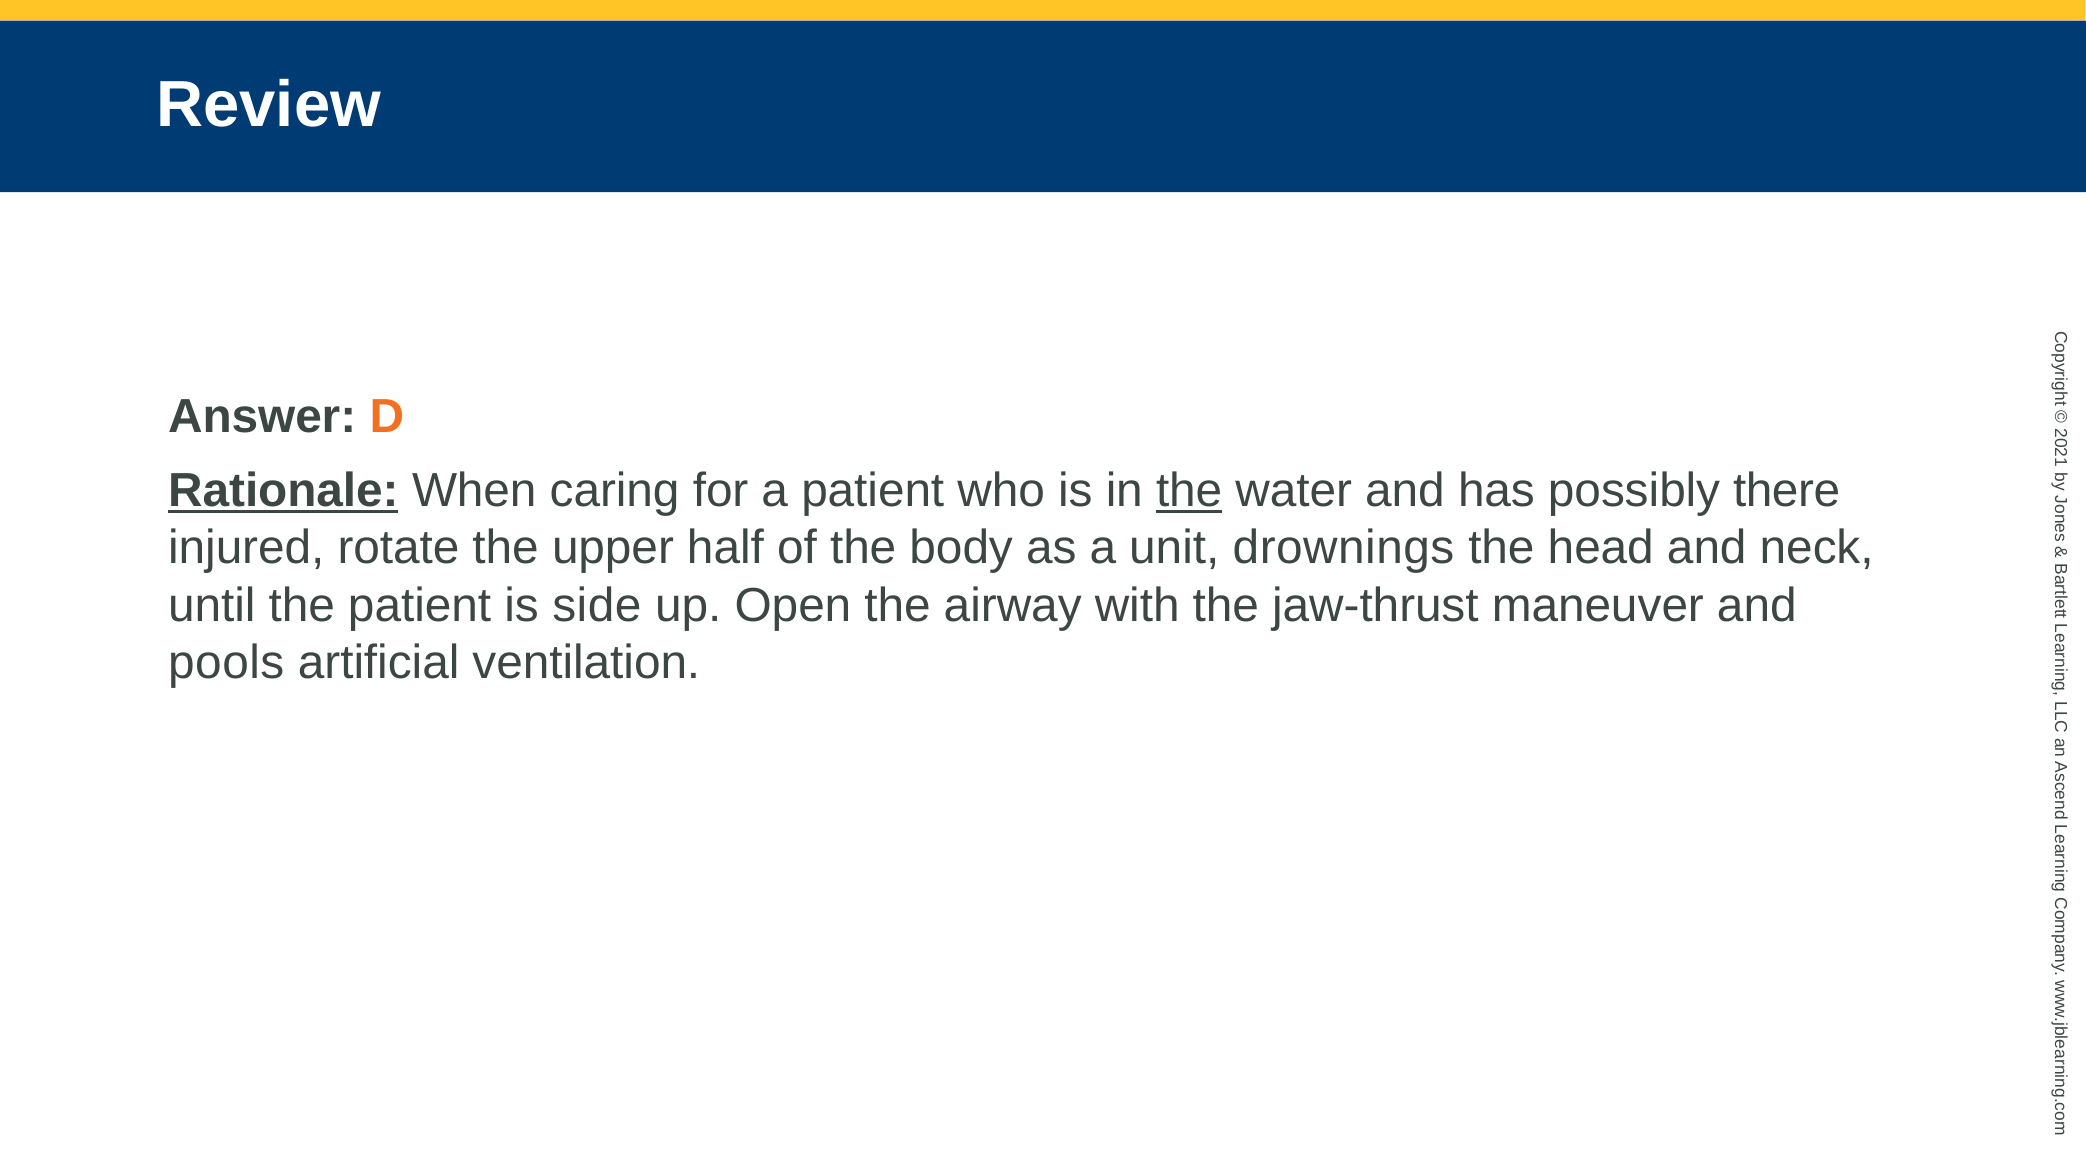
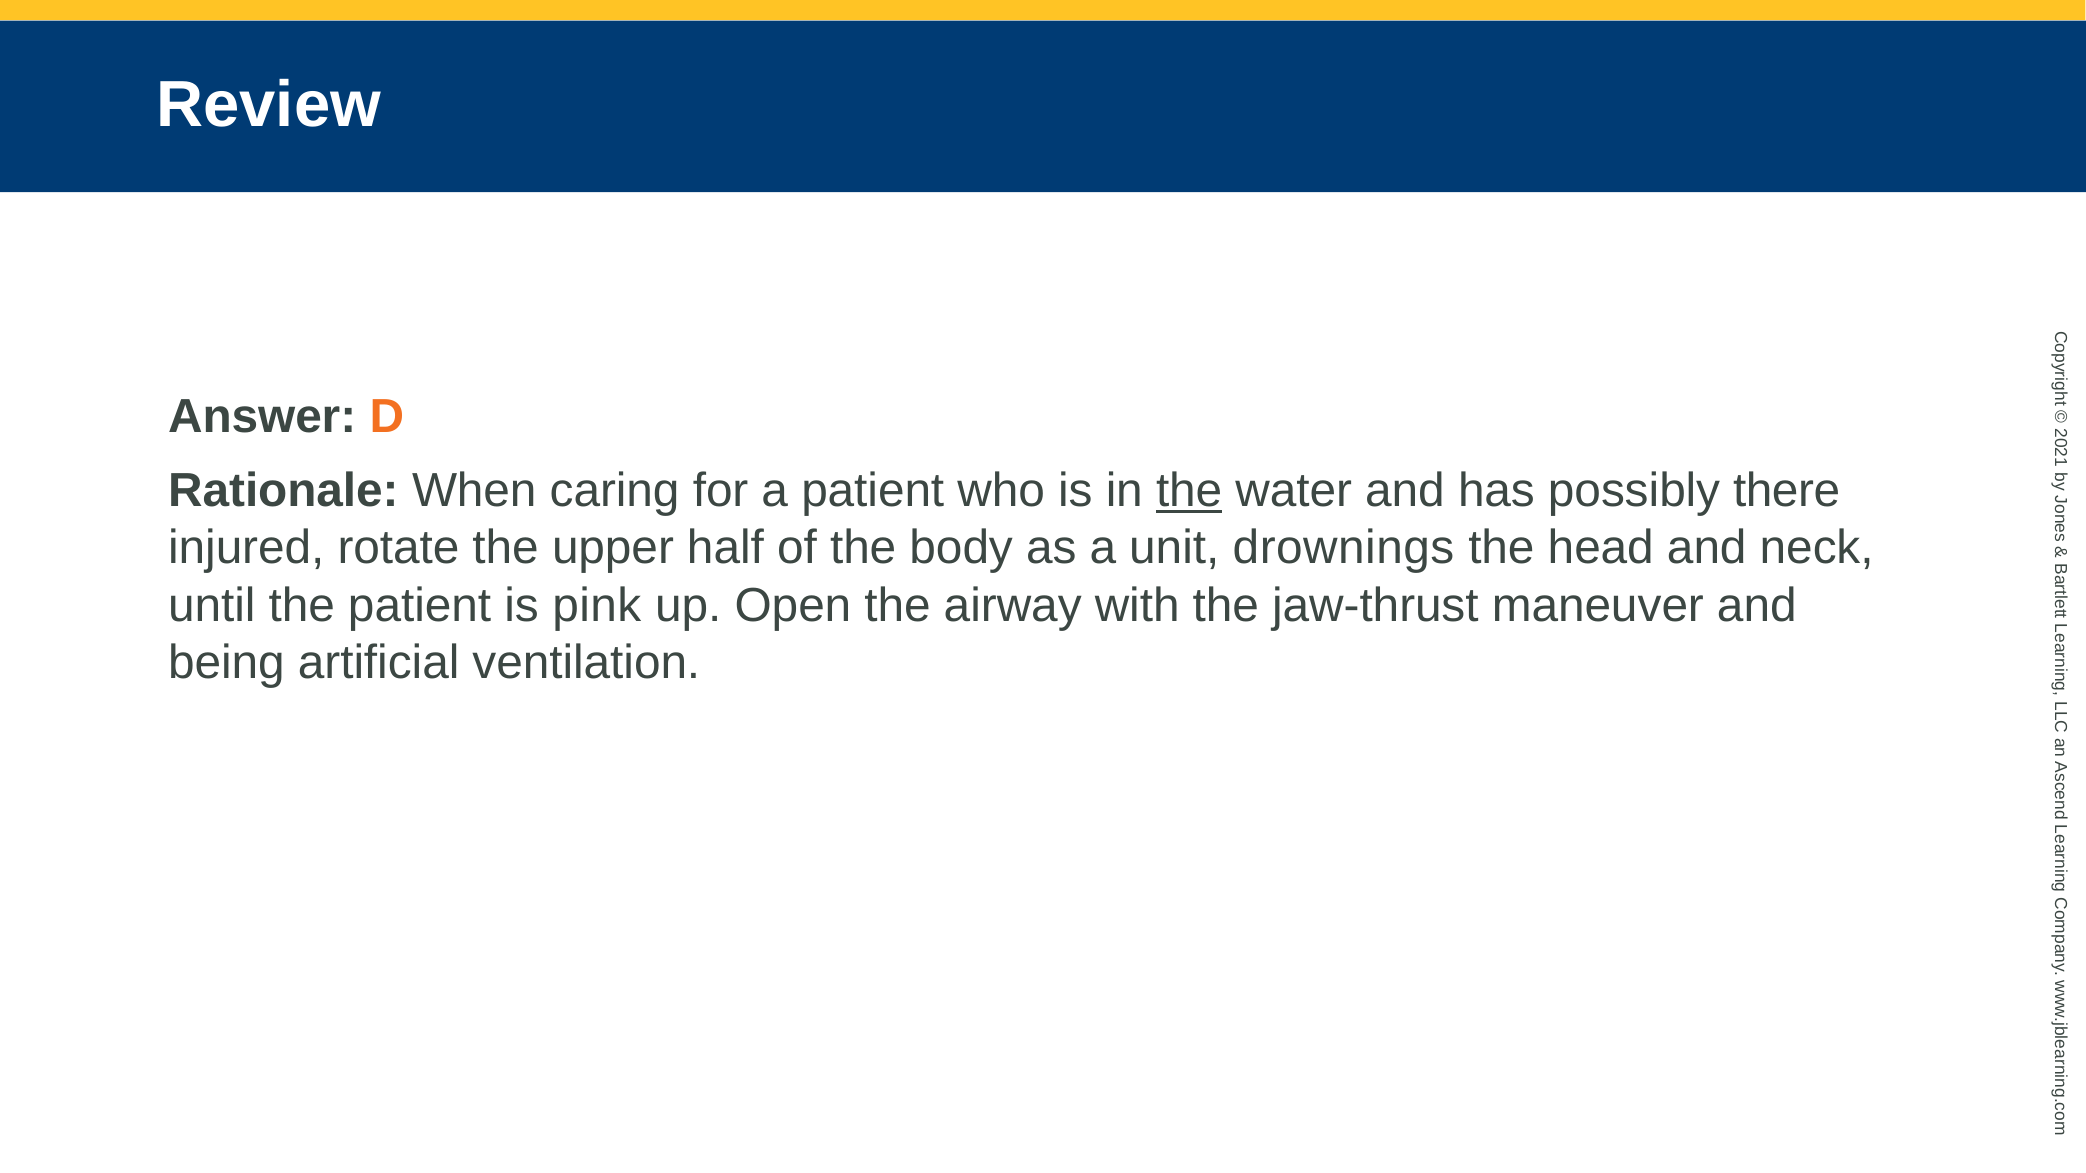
Rationale underline: present -> none
side: side -> pink
pools: pools -> being
